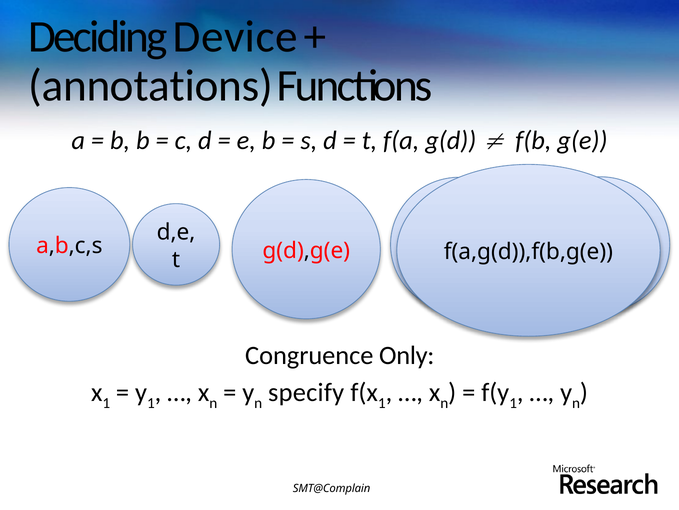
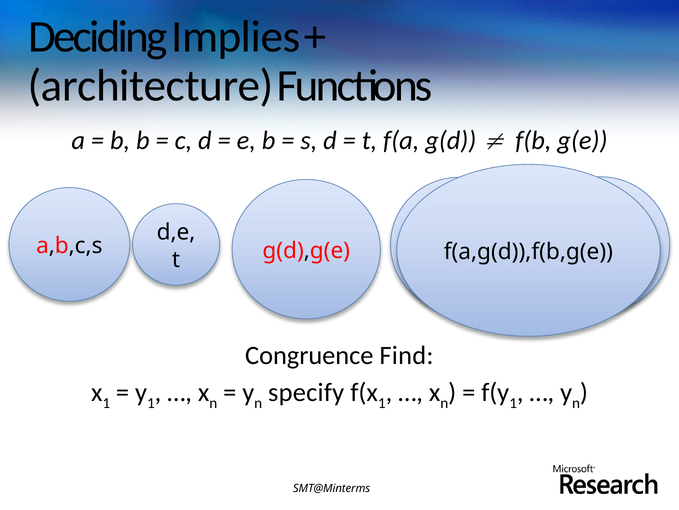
Device: Device -> Implies
annotations: annotations -> architecture
Only: Only -> Find
SMT@Complain: SMT@Complain -> SMT@Minterms
